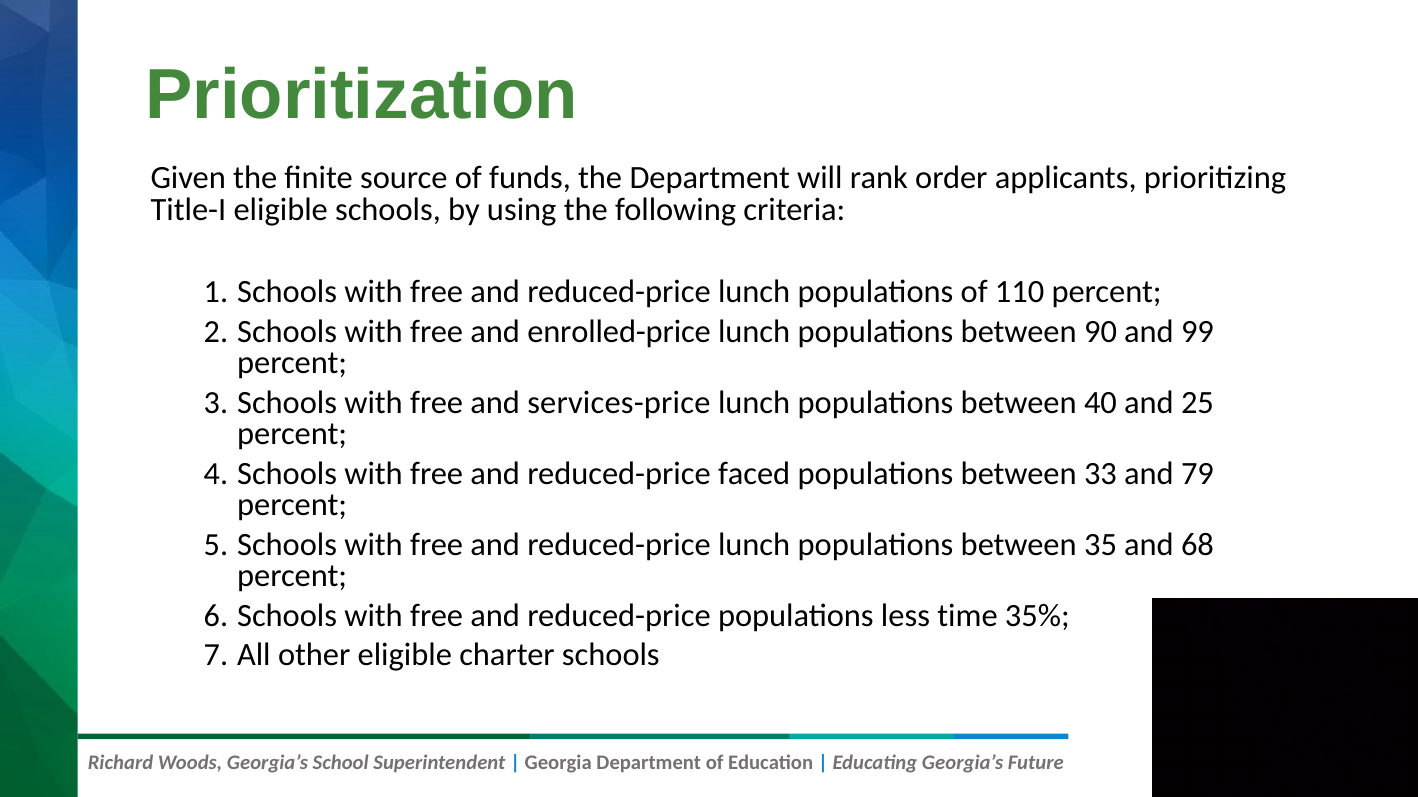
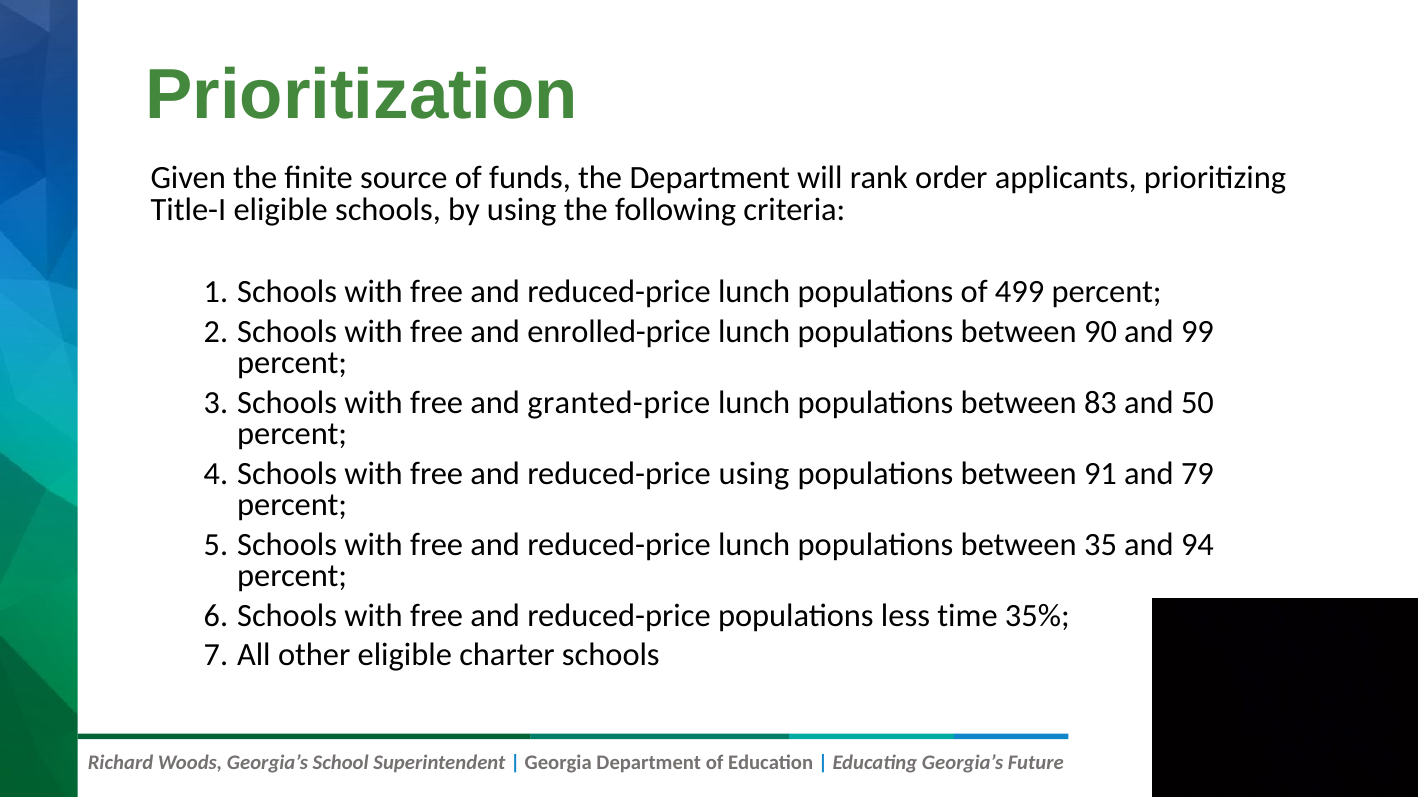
110: 110 -> 499
services-price: services-price -> granted-price
40: 40 -> 83
25: 25 -> 50
reduced-price faced: faced -> using
33: 33 -> 91
68: 68 -> 94
